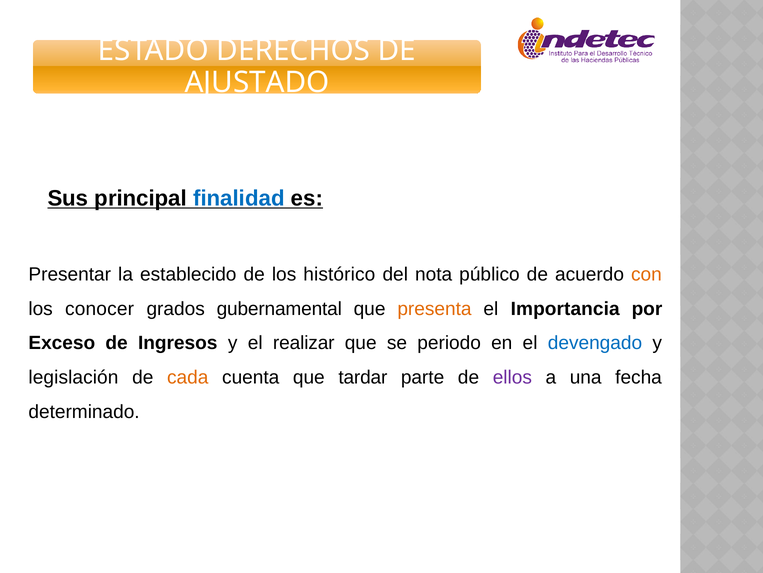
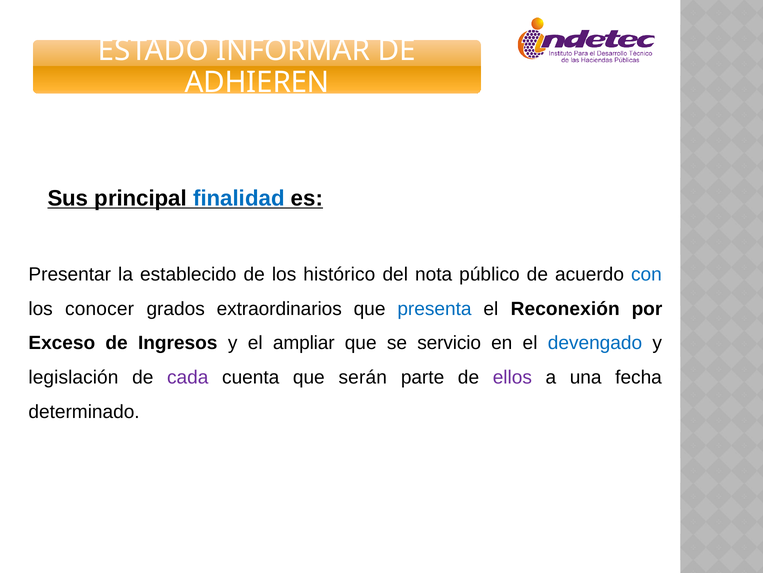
DERECHOS: DERECHOS -> INFORMAR
AJUSTADO: AJUSTADO -> ADHIEREN
con colour: orange -> blue
gubernamental: gubernamental -> extraordinarios
presenta colour: orange -> blue
Importancia: Importancia -> Reconexión
realizar: realizar -> ampliar
periodo: periodo -> servicio
cada colour: orange -> purple
tardar: tardar -> serán
